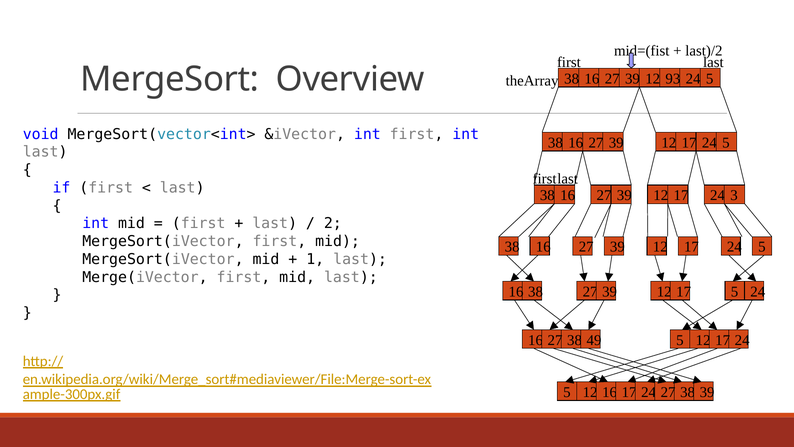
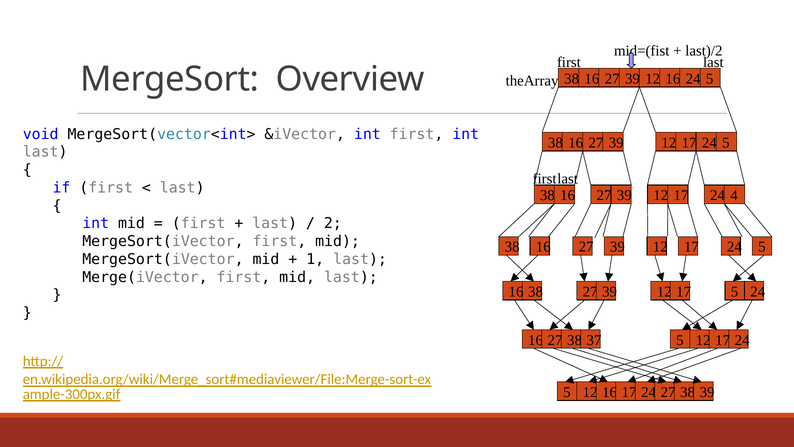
16 93: 93 -> 16
3: 3 -> 4
49: 49 -> 37
